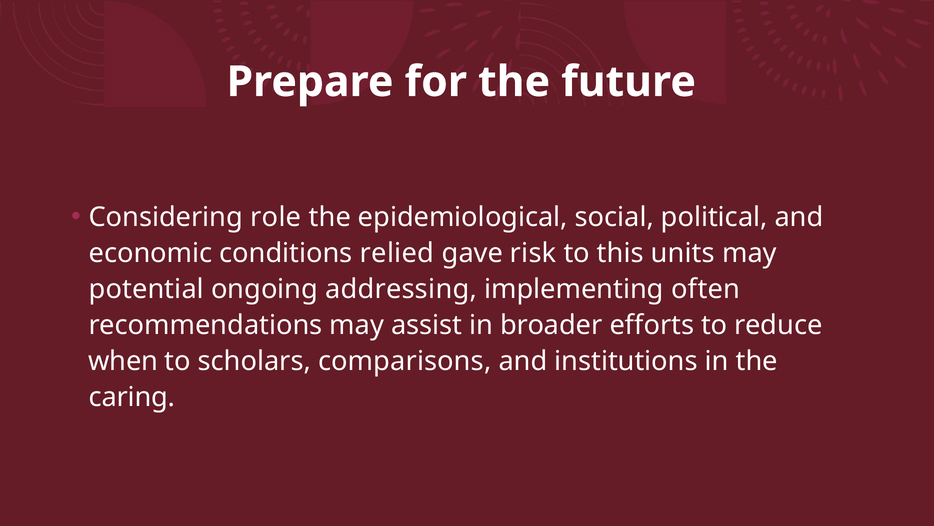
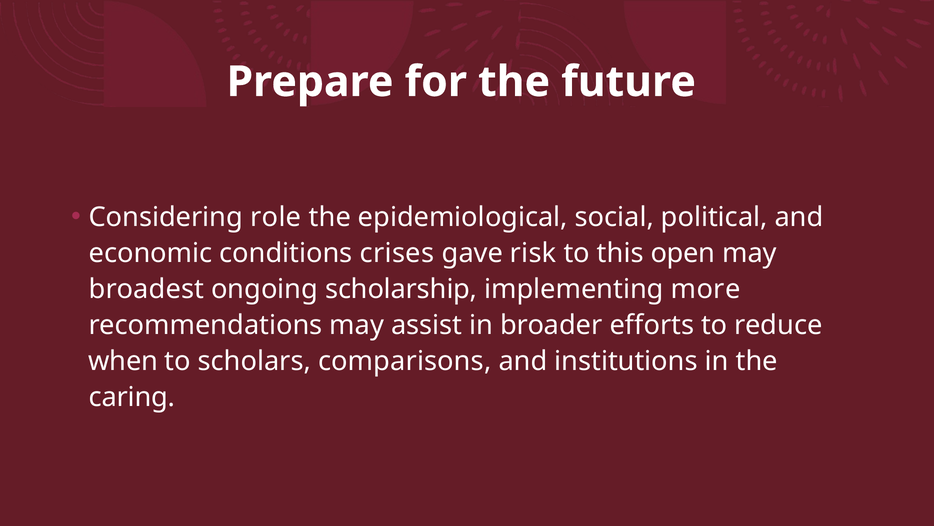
relied: relied -> crises
units: units -> open
potential: potential -> broadest
addressing: addressing -> scholarship
often: often -> more
